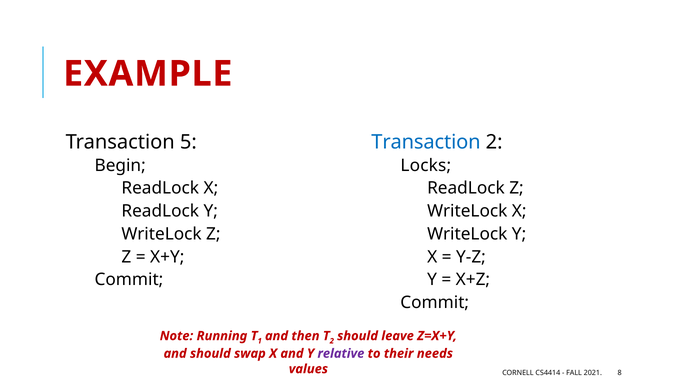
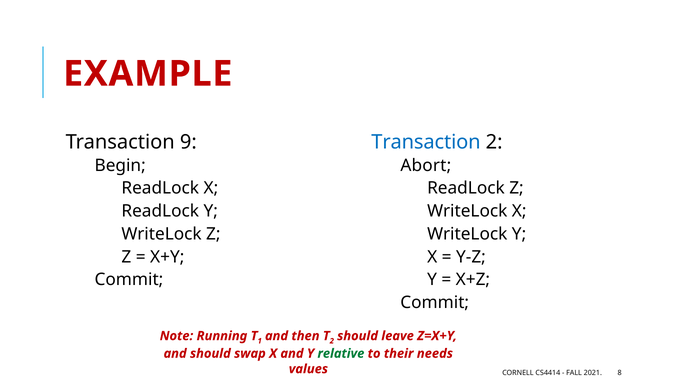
5: 5 -> 9
Locks: Locks -> Abort
relative colour: purple -> green
